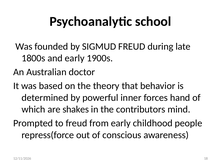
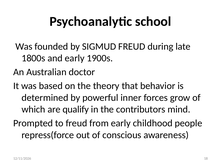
hand: hand -> grow
shakes: shakes -> qualify
